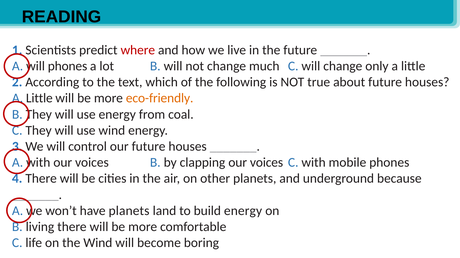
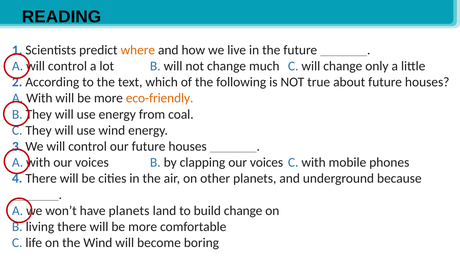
where colour: red -> orange
phones at (68, 66): phones -> control
Little at (39, 99): Little -> With
build energy: energy -> change
